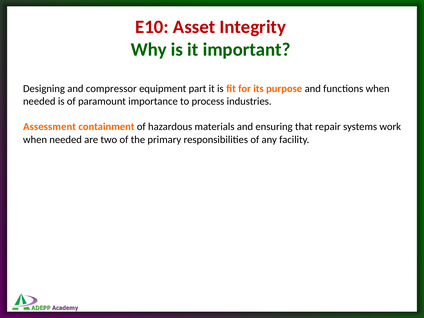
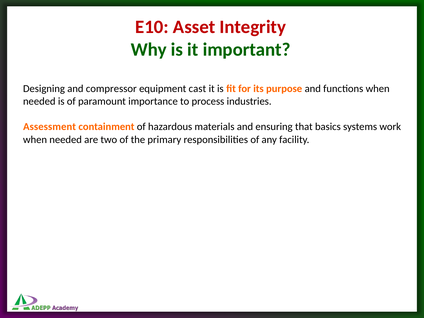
part: part -> cast
repair: repair -> basics
